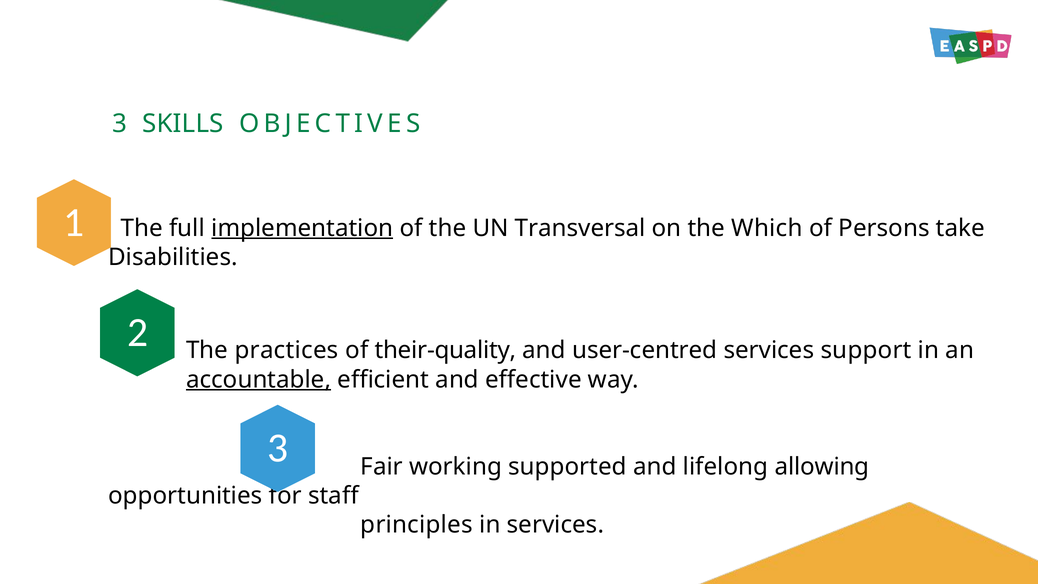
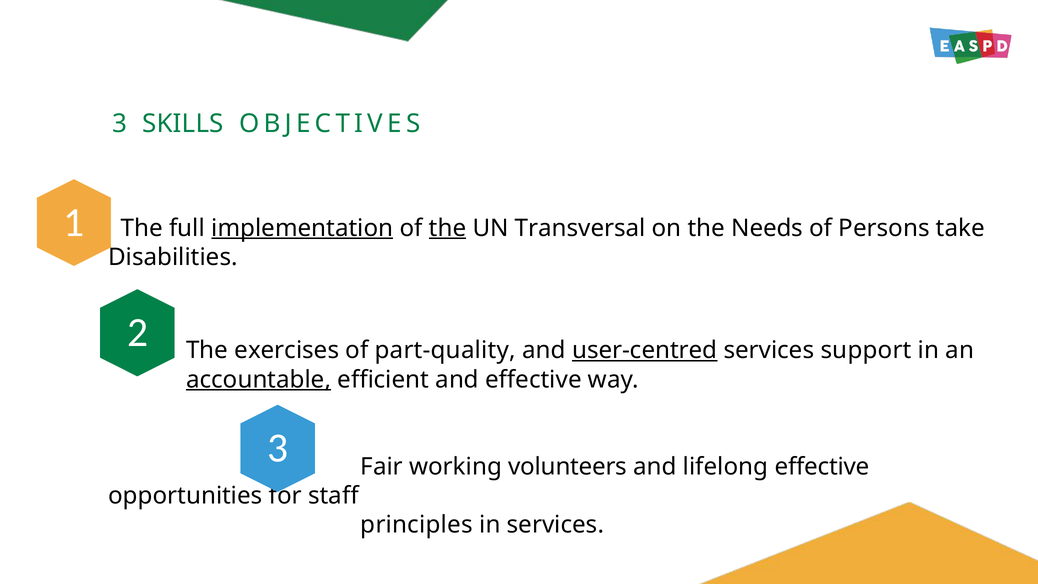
the at (447, 228) underline: none -> present
Which: Which -> Needs
practices: practices -> exercises
their-quality: their-quality -> part-quality
user-centred underline: none -> present
supported: supported -> volunteers
lifelong allowing: allowing -> effective
